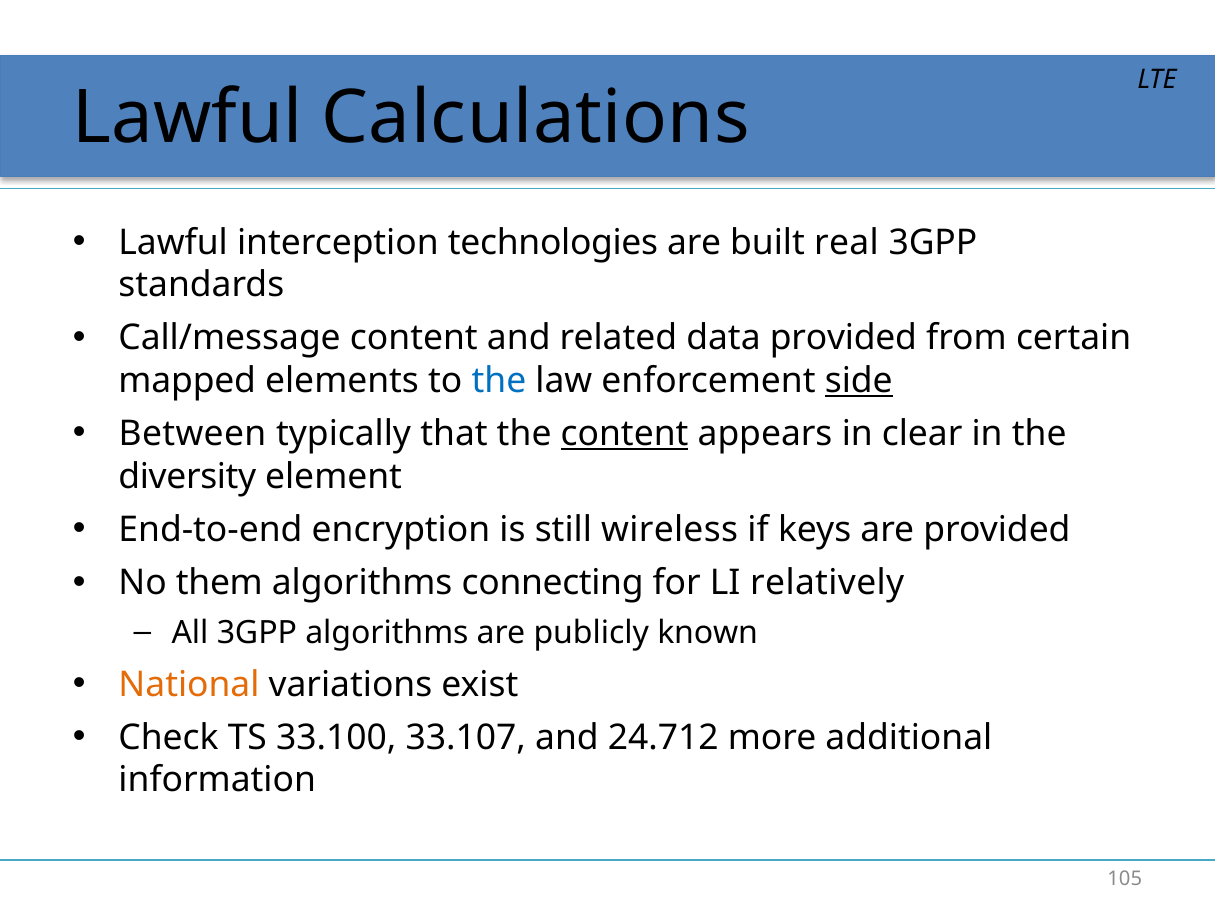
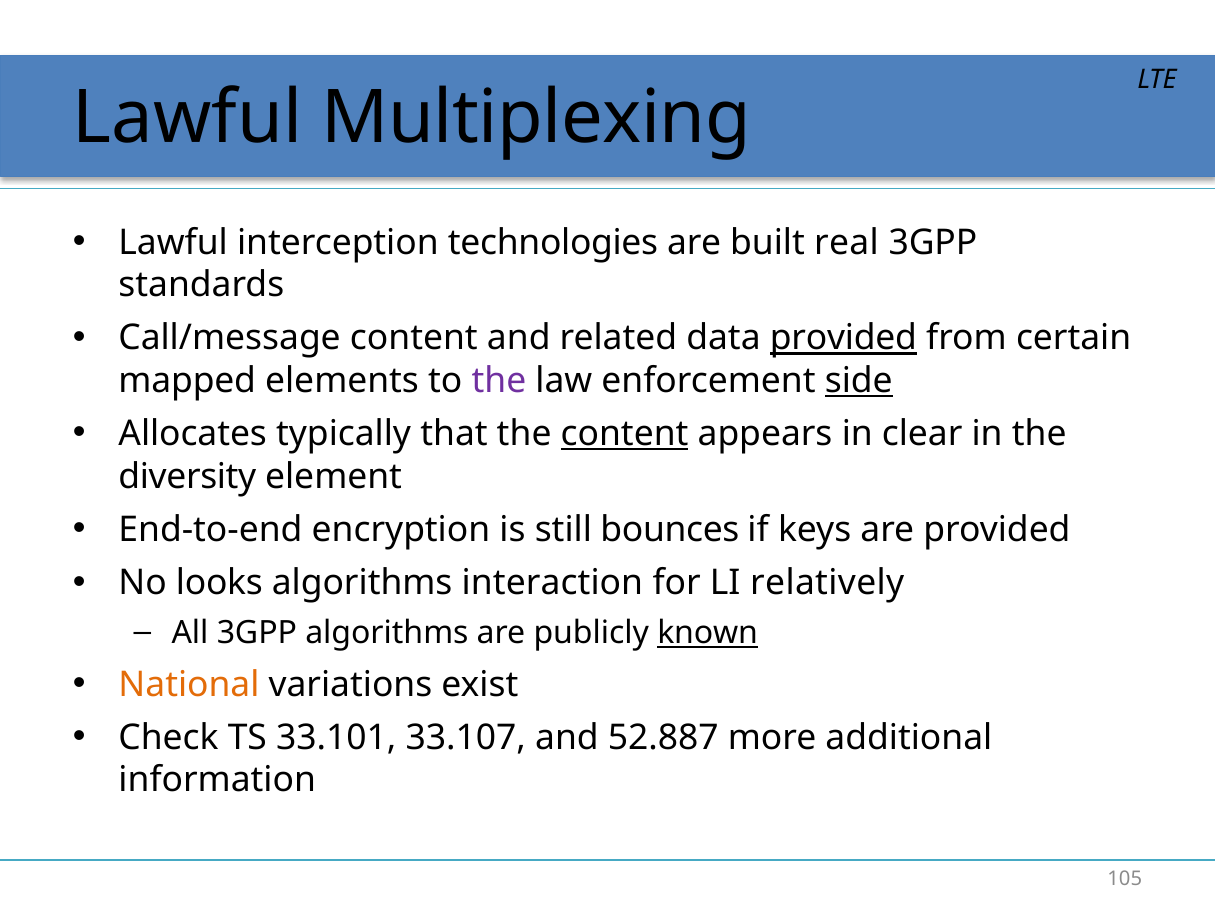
Calculations: Calculations -> Multiplexing
provided at (843, 338) underline: none -> present
the at (499, 381) colour: blue -> purple
Between: Between -> Allocates
wireless: wireless -> bounces
them: them -> looks
connecting: connecting -> interaction
known underline: none -> present
33.100: 33.100 -> 33.101
24.712: 24.712 -> 52.887
